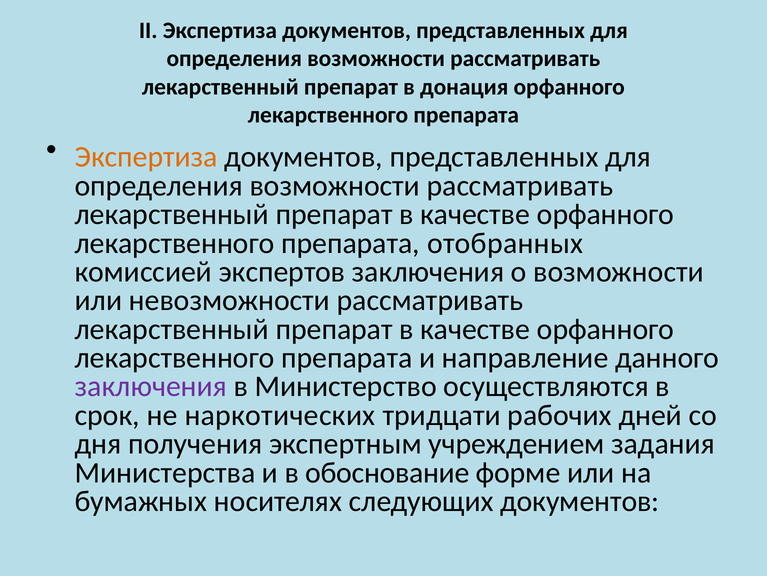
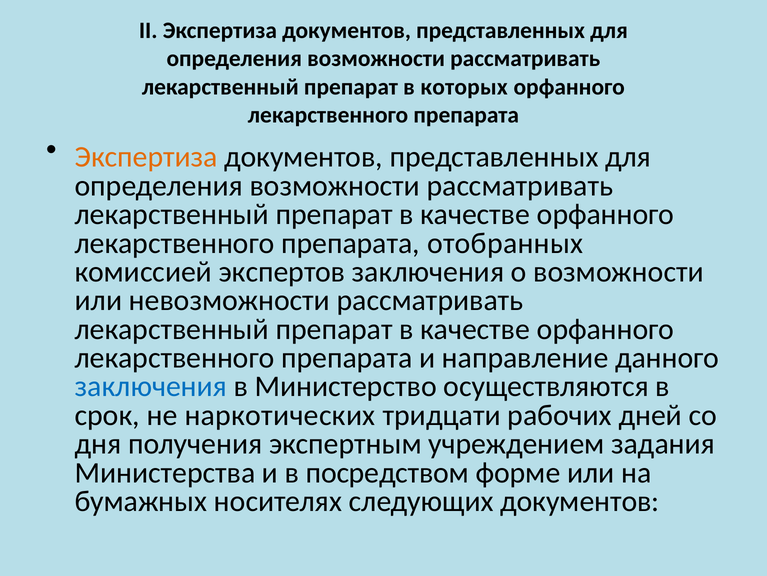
донация: донация -> которых
заключения at (151, 386) colour: purple -> blue
обоснование: обоснование -> посредством
